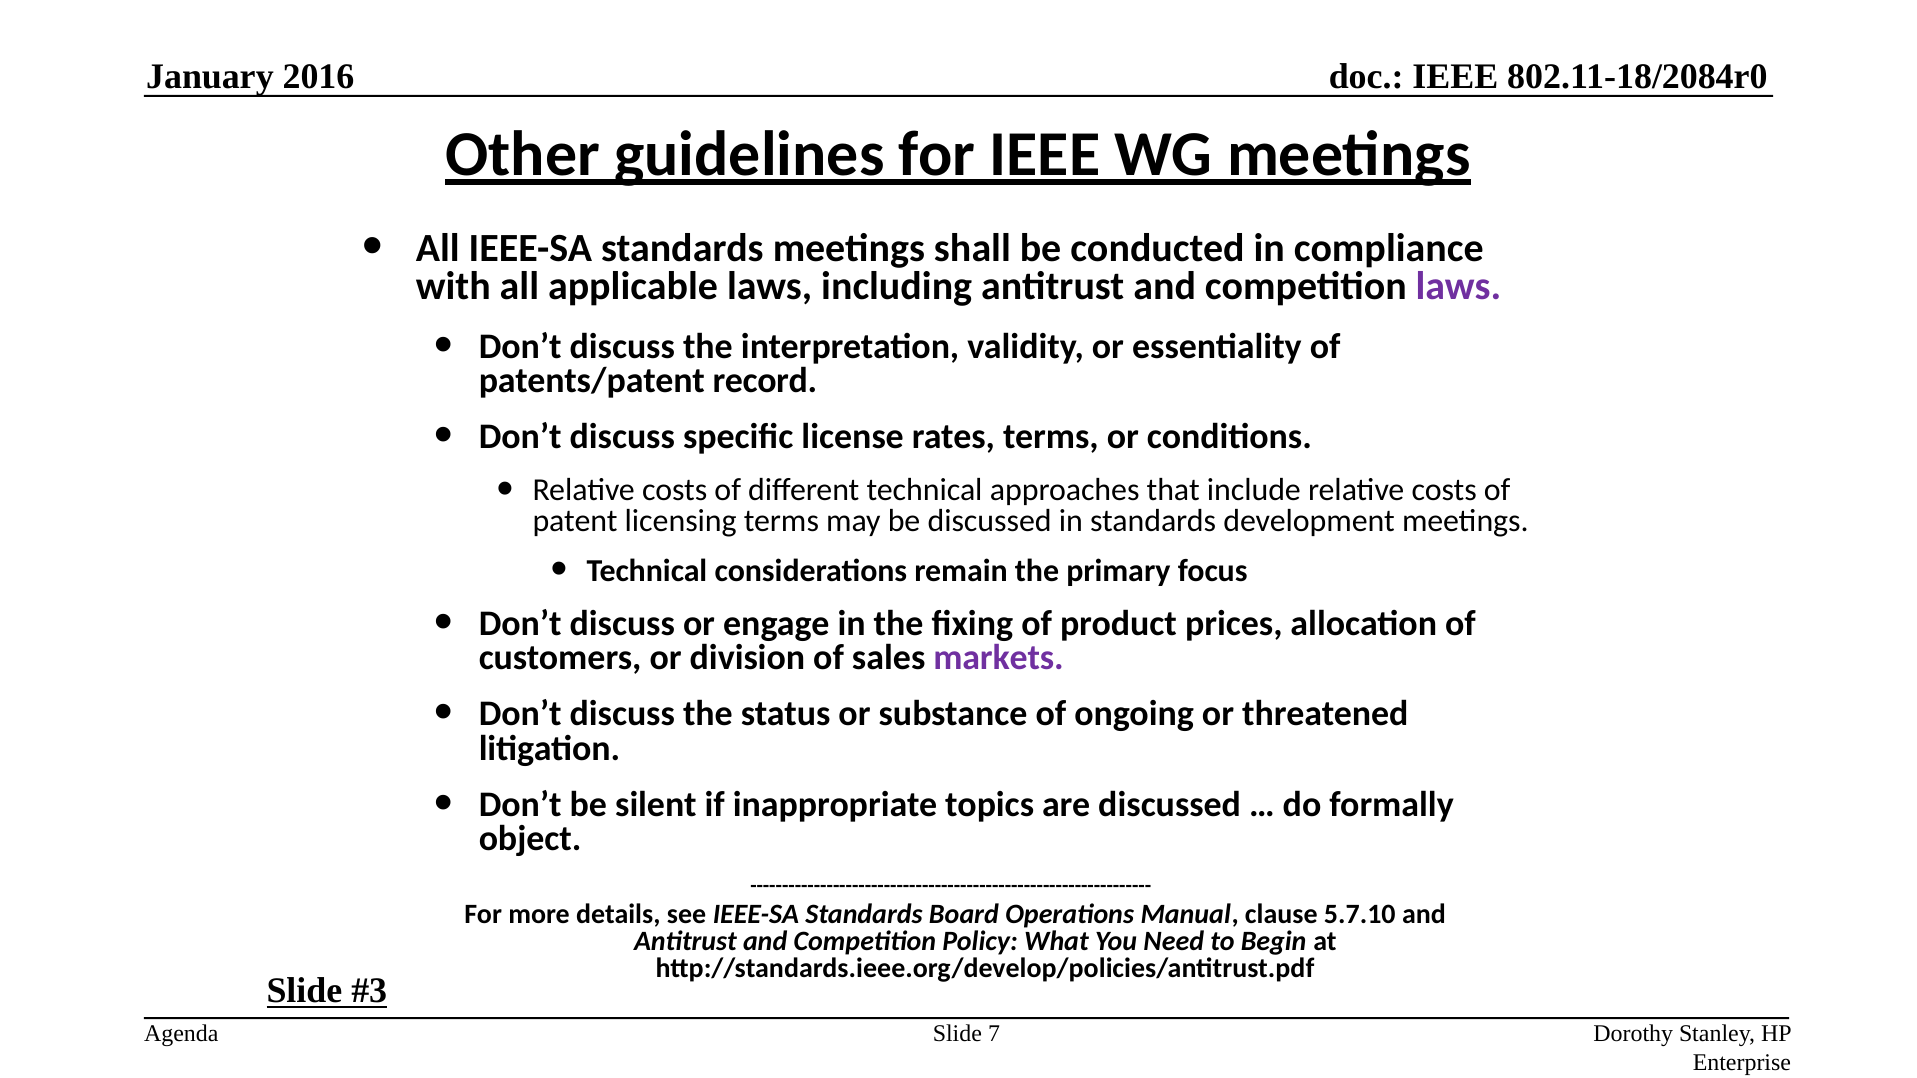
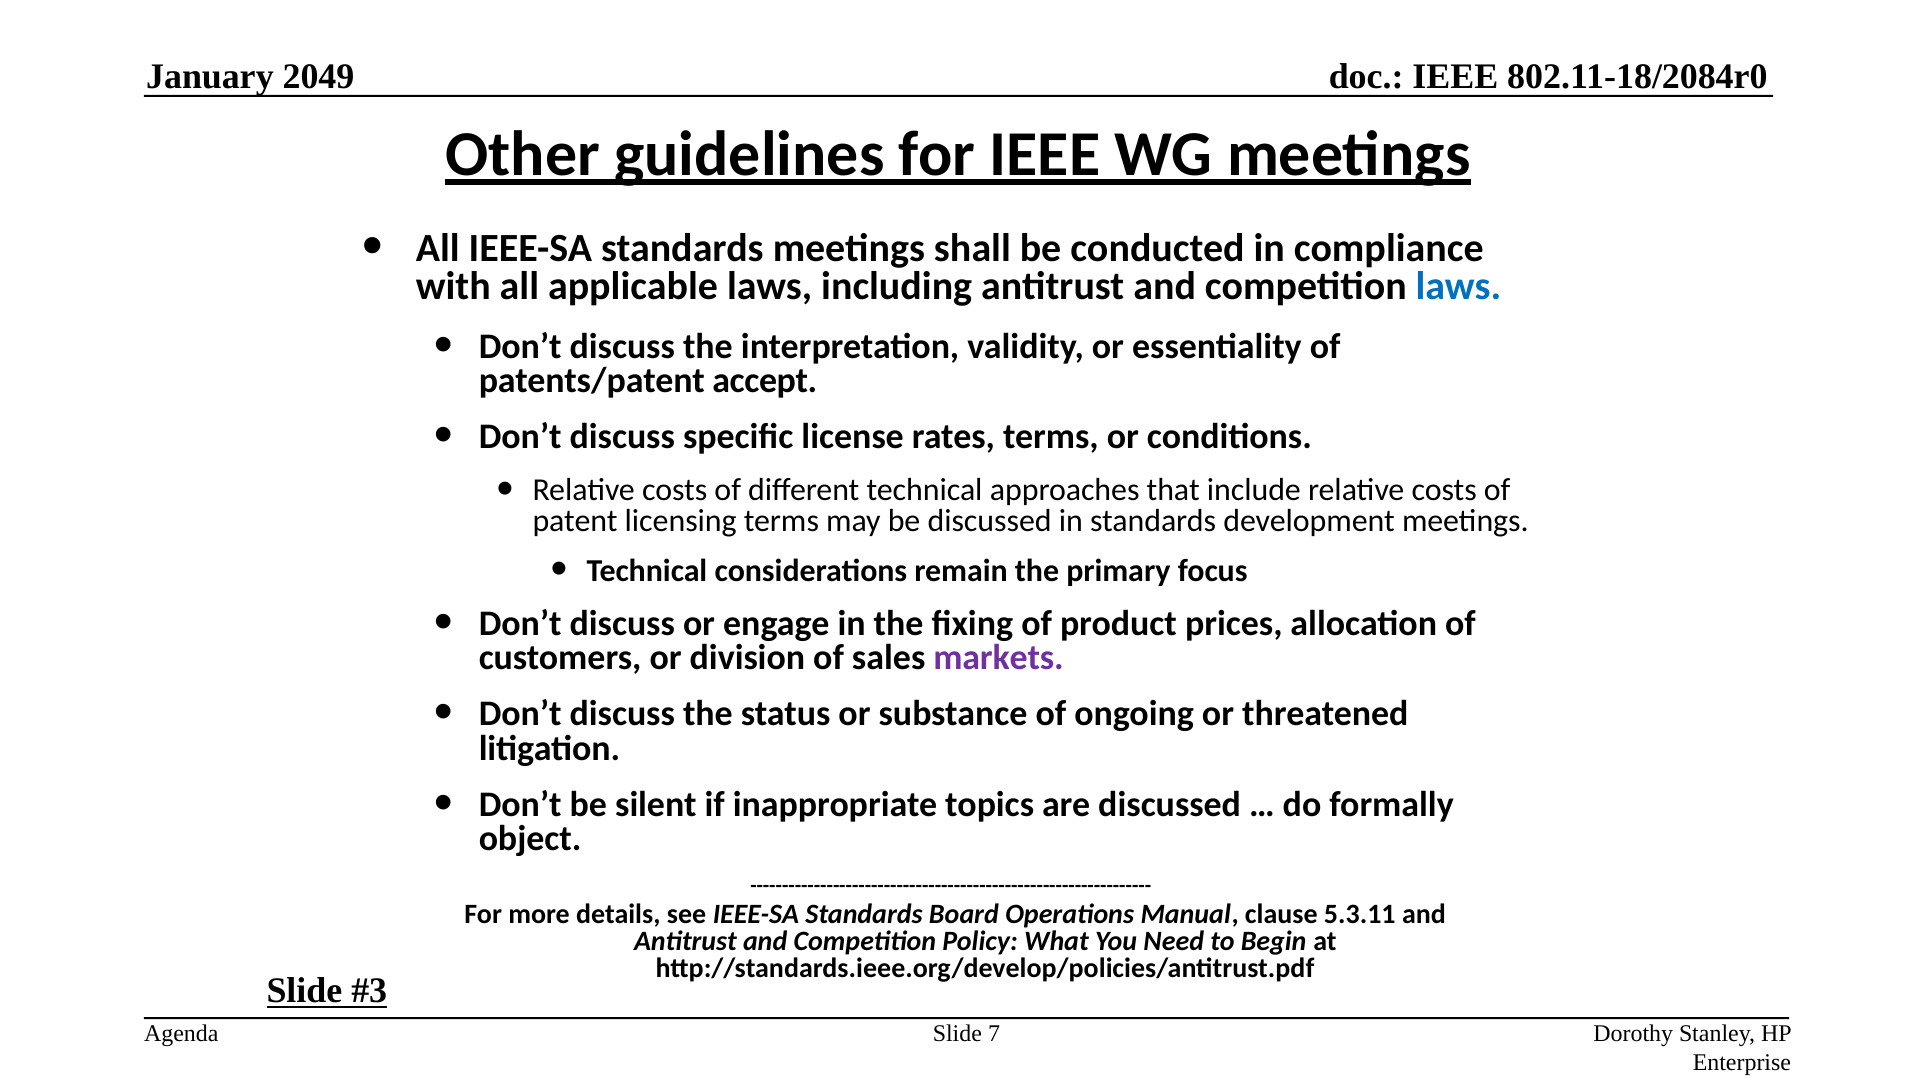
2016: 2016 -> 2049
laws at (1458, 287) colour: purple -> blue
record: record -> accept
5.7.10: 5.7.10 -> 5.3.11
